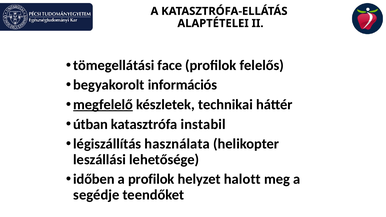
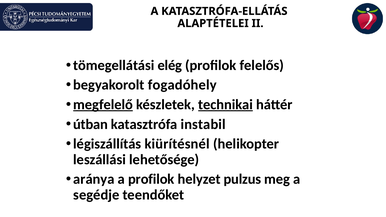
face: face -> elég
információs: információs -> fogadóhely
technikai underline: none -> present
használata: használata -> kiürítésnél
időben: időben -> aránya
halott: halott -> pulzus
